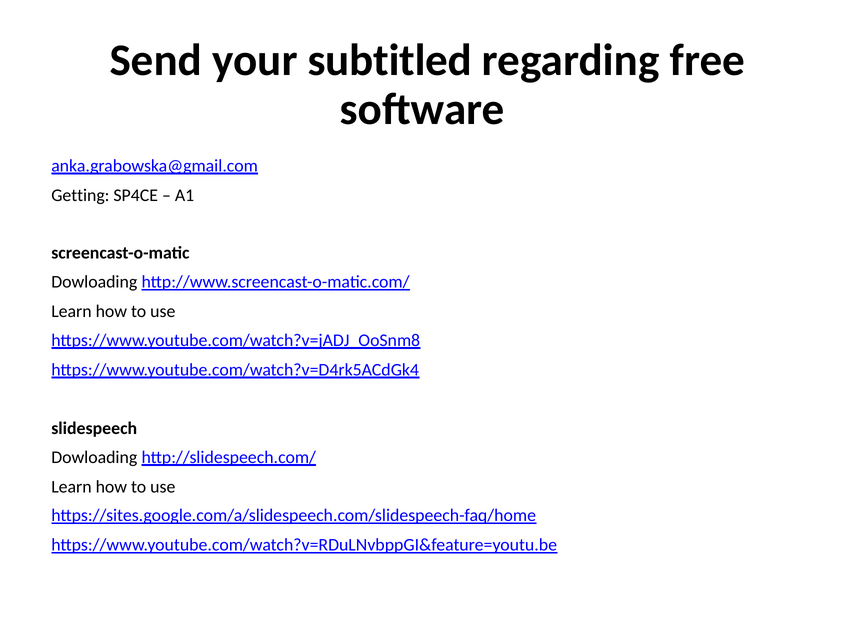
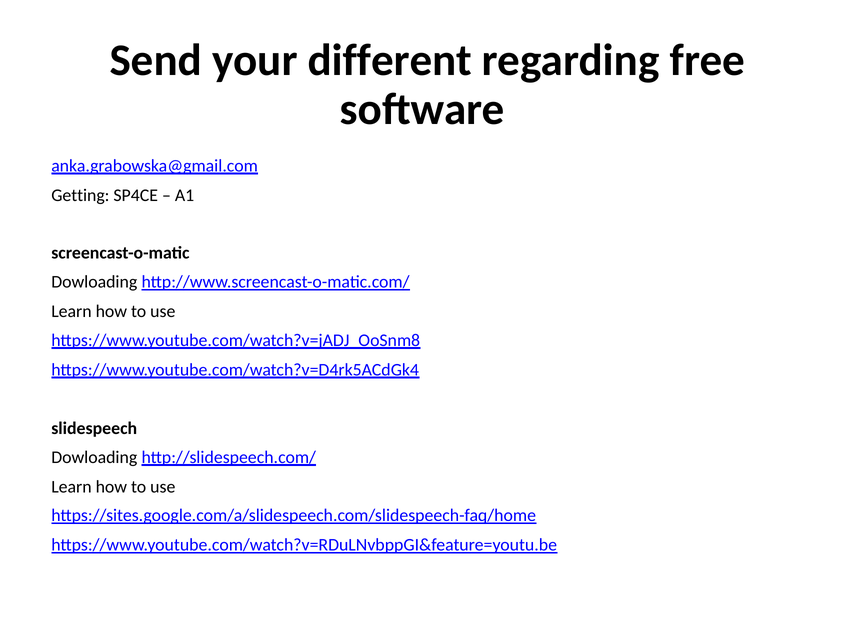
subtitled: subtitled -> different
